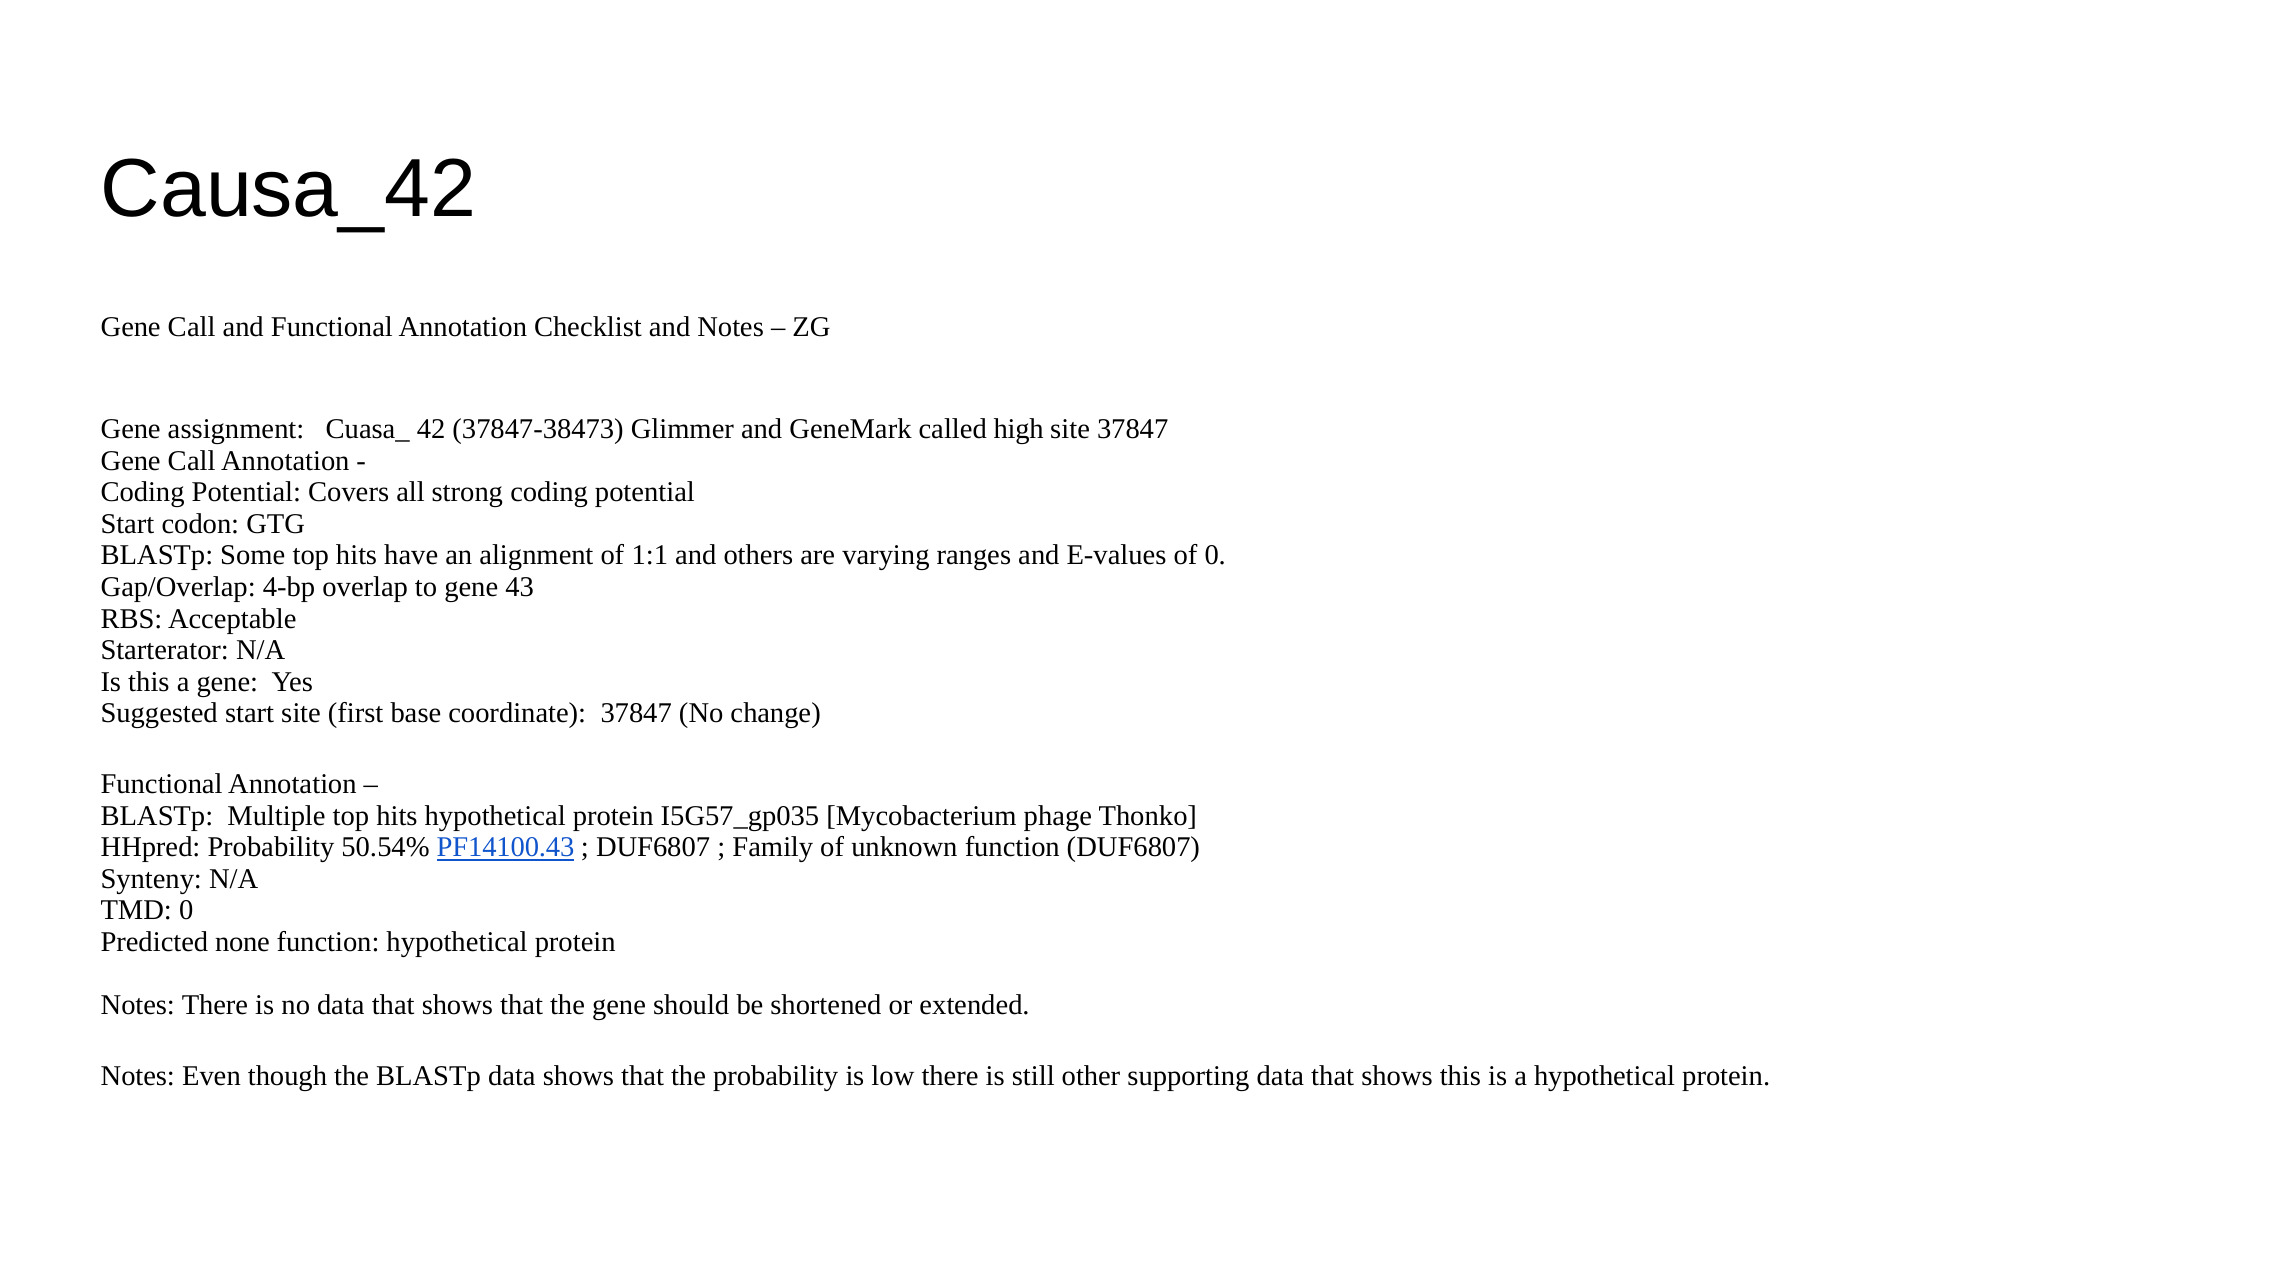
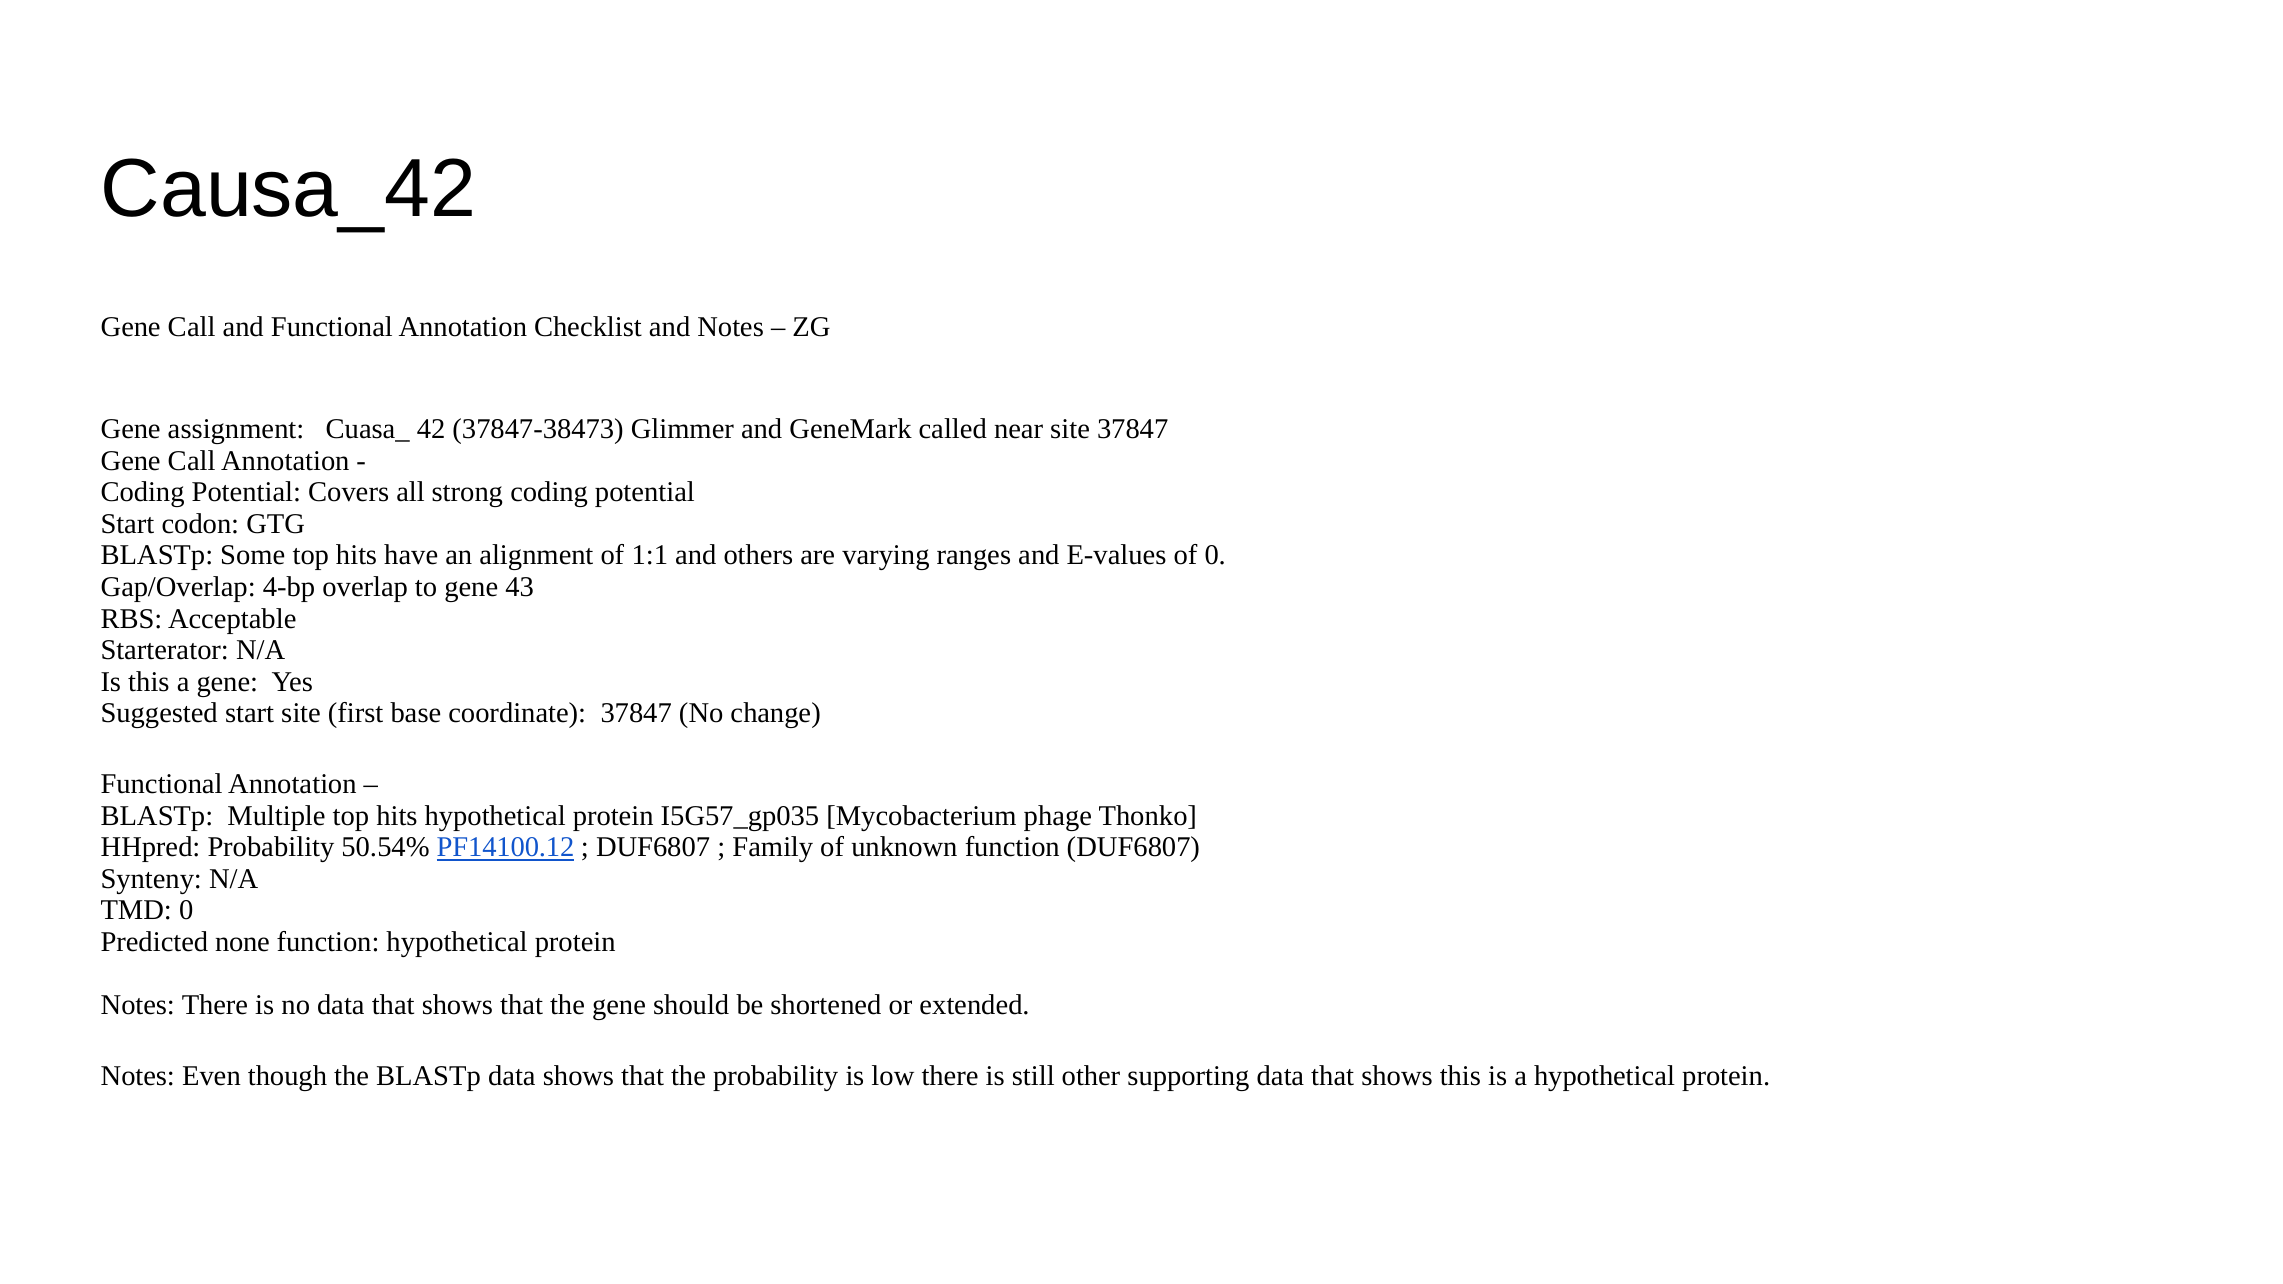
high: high -> near
PF14100.43: PF14100.43 -> PF14100.12
